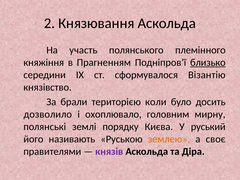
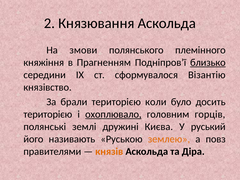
участь: участь -> змови
дозволило at (48, 114): дозволило -> територією
охоплювало underline: none -> present
мирну: мирну -> горців
порядку: порядку -> дружині
своє: своє -> повз
князів colour: purple -> orange
